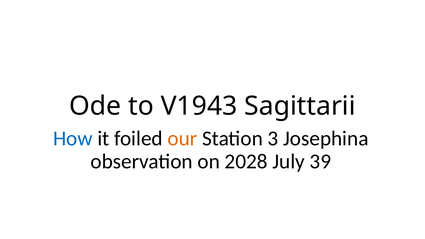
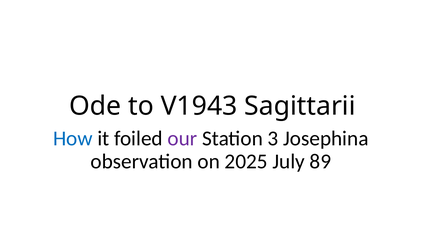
our colour: orange -> purple
2028: 2028 -> 2025
39: 39 -> 89
